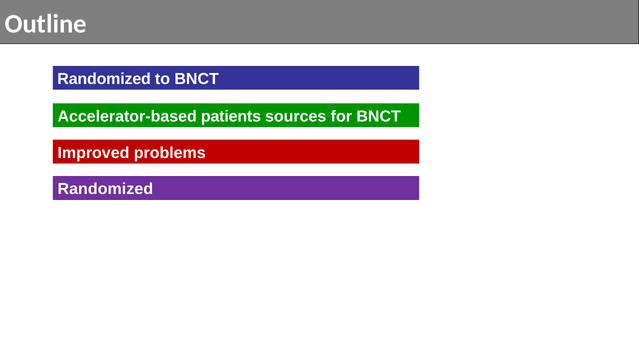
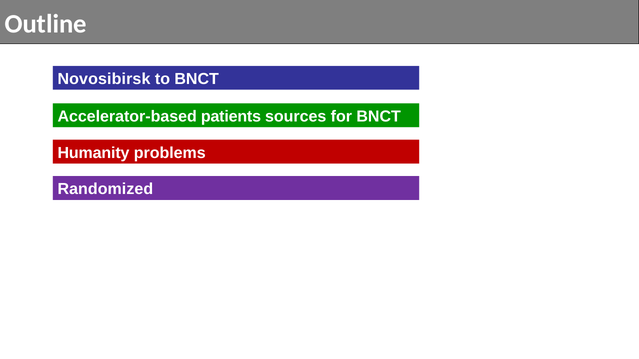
Randomized at (104, 79): Randomized -> Novosibirsk
Improved: Improved -> Humanity
